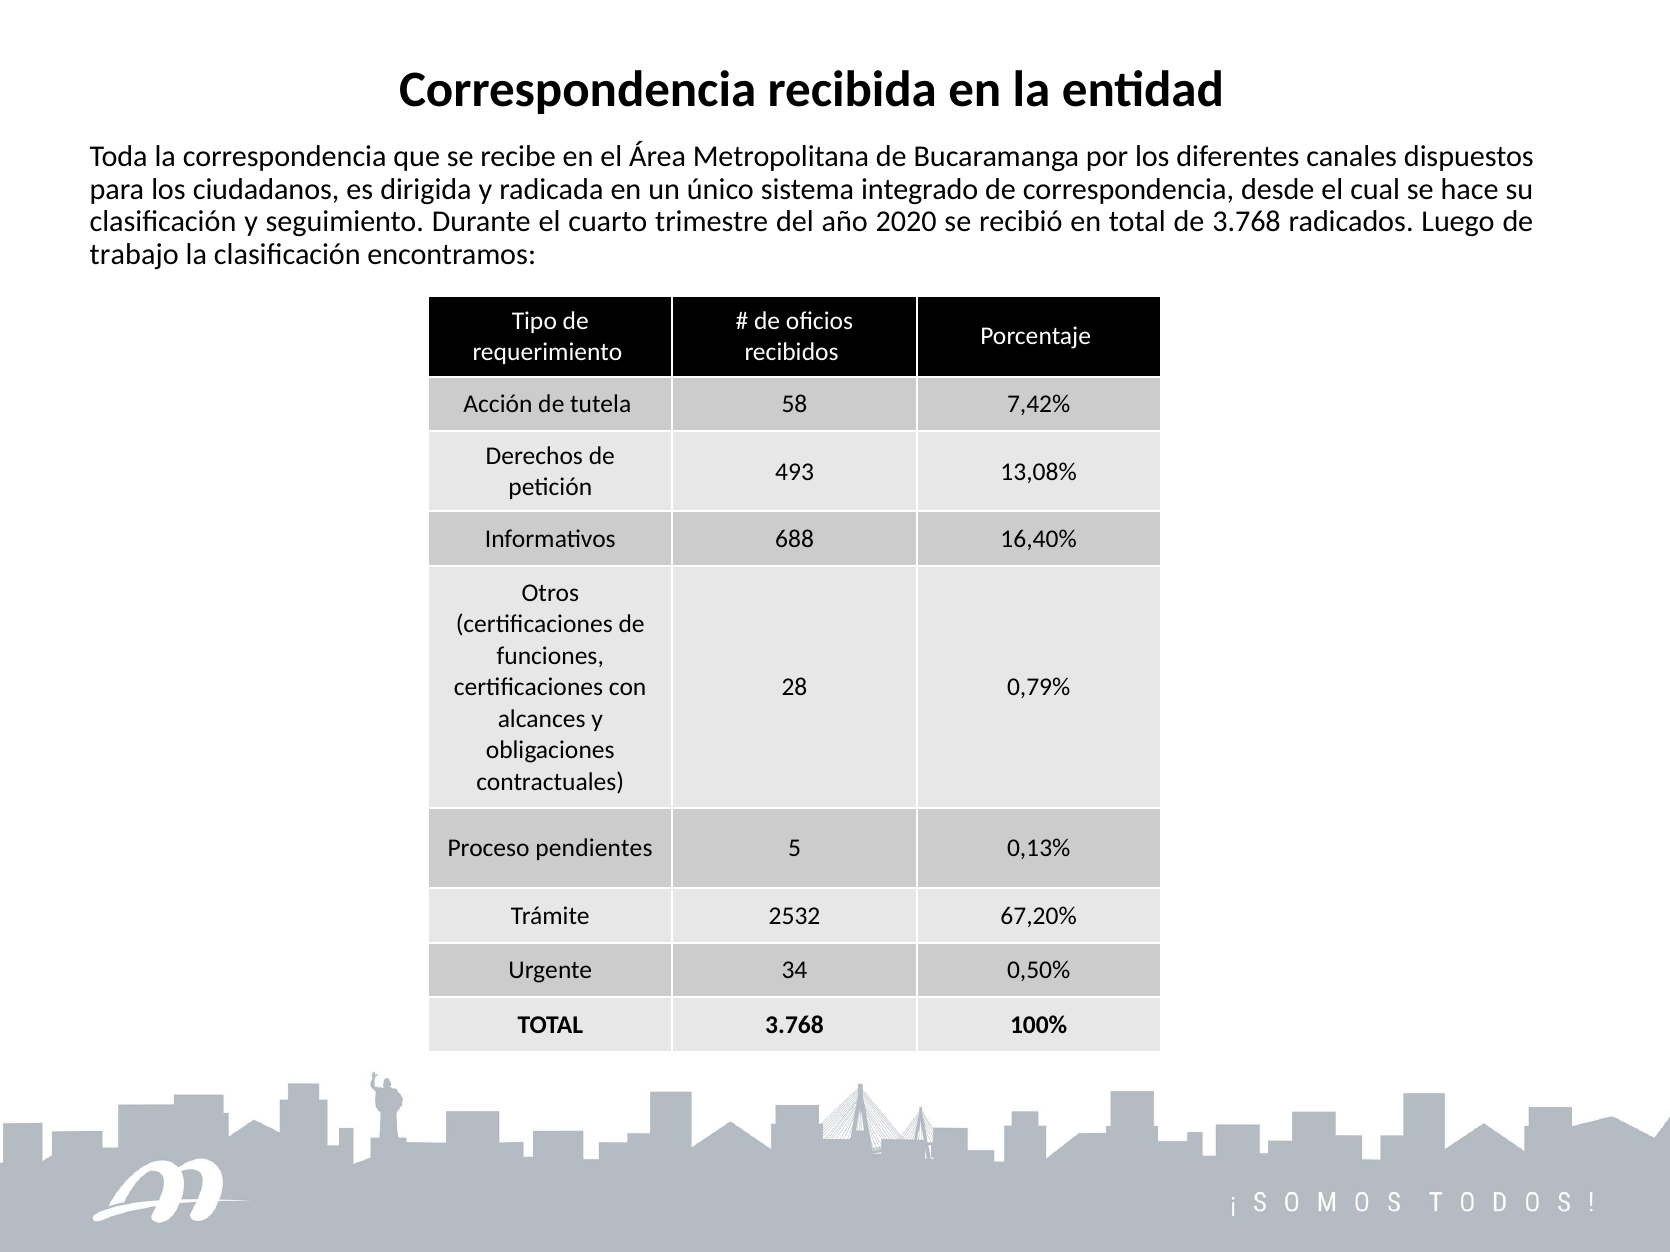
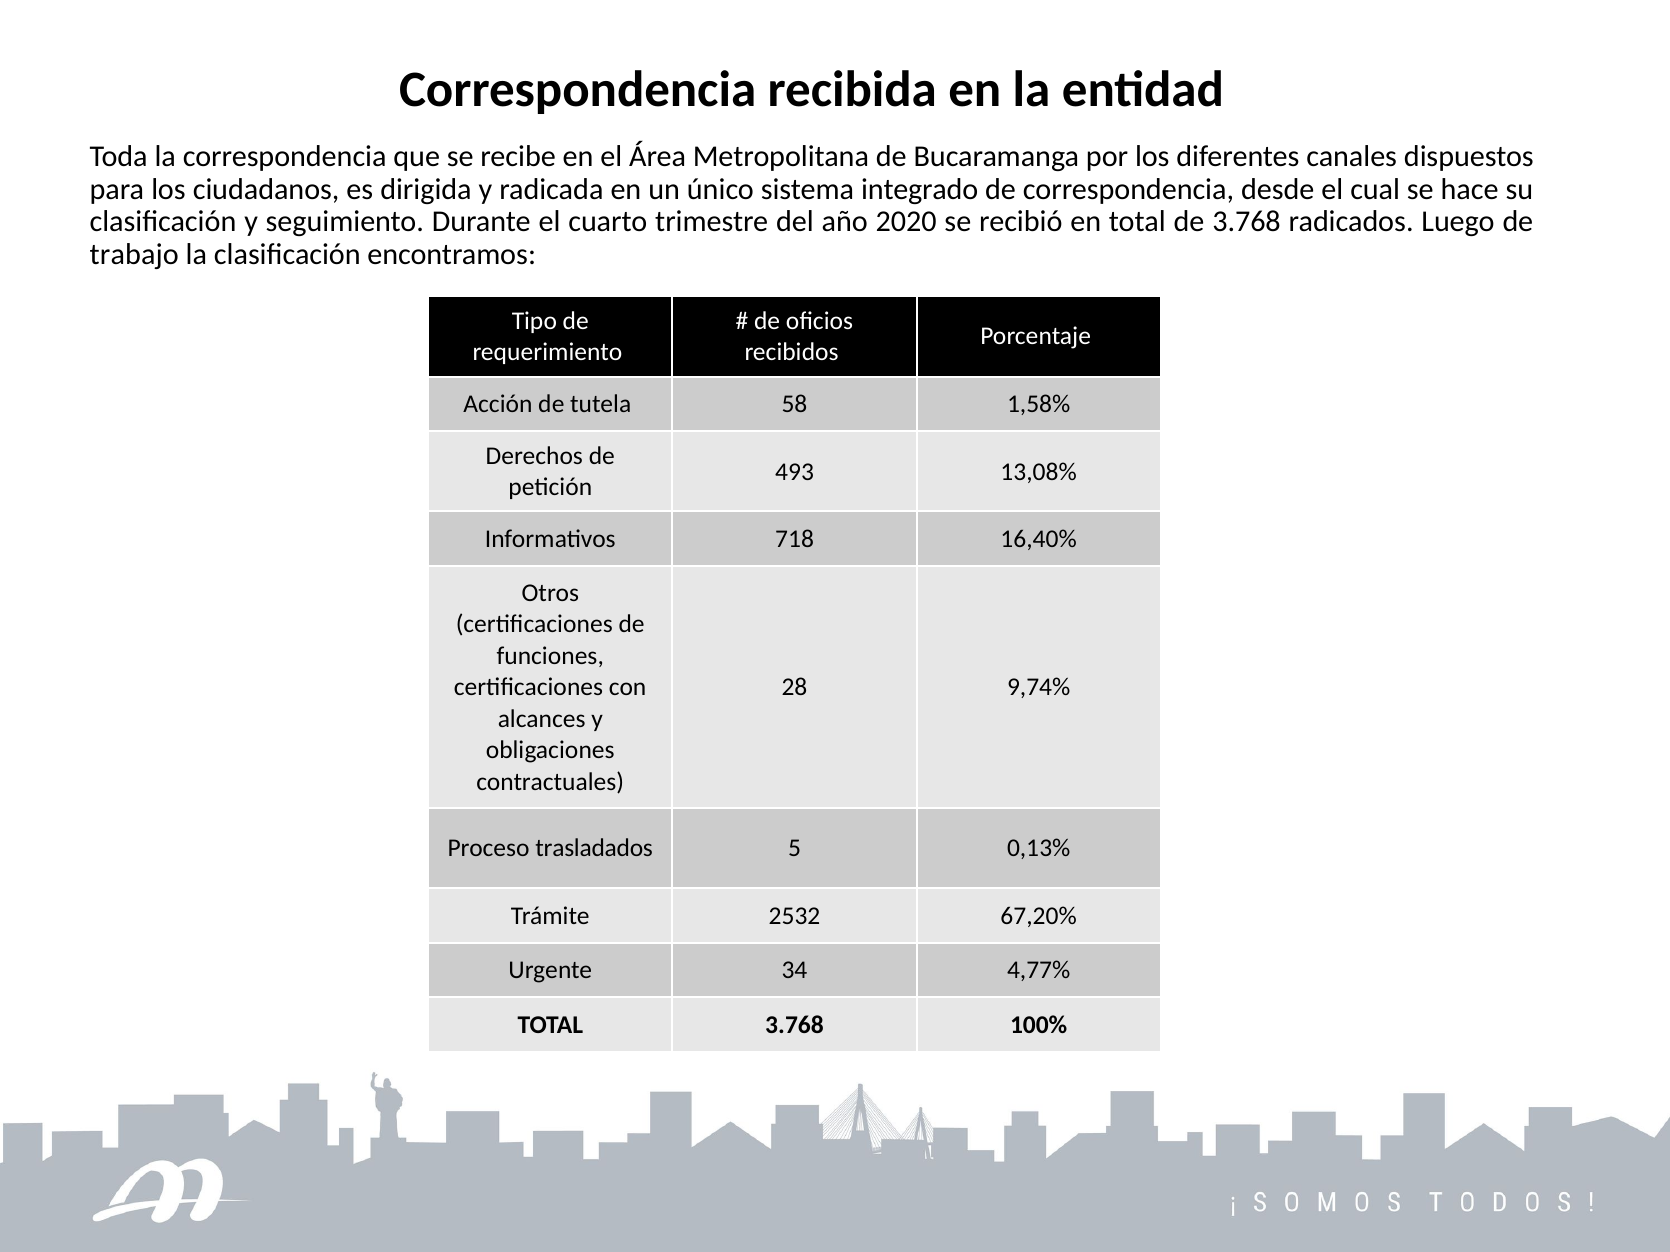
7,42%: 7,42% -> 1,58%
688: 688 -> 718
0,79%: 0,79% -> 9,74%
pendientes: pendientes -> trasladados
0,50%: 0,50% -> 4,77%
